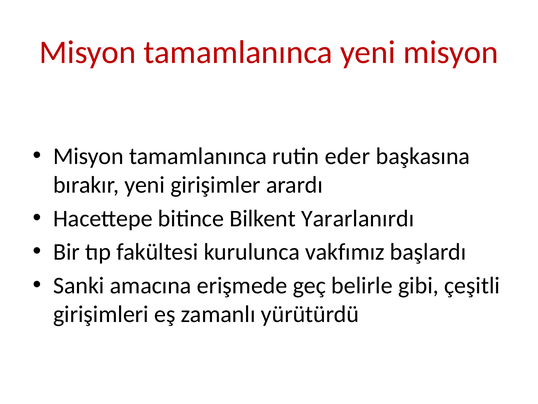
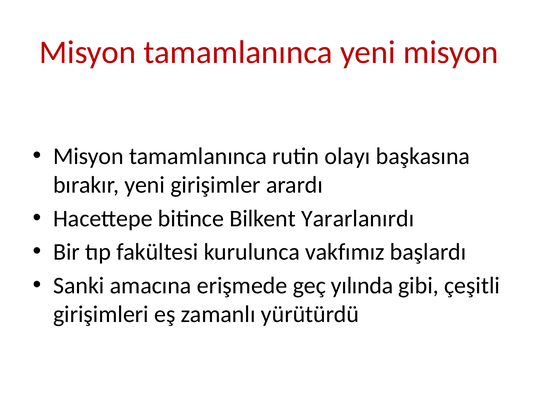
eder: eder -> olayı
belirle: belirle -> yılında
